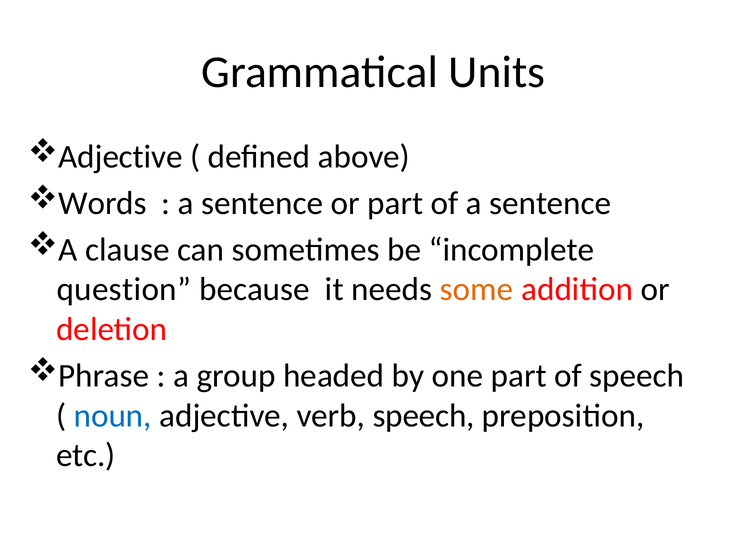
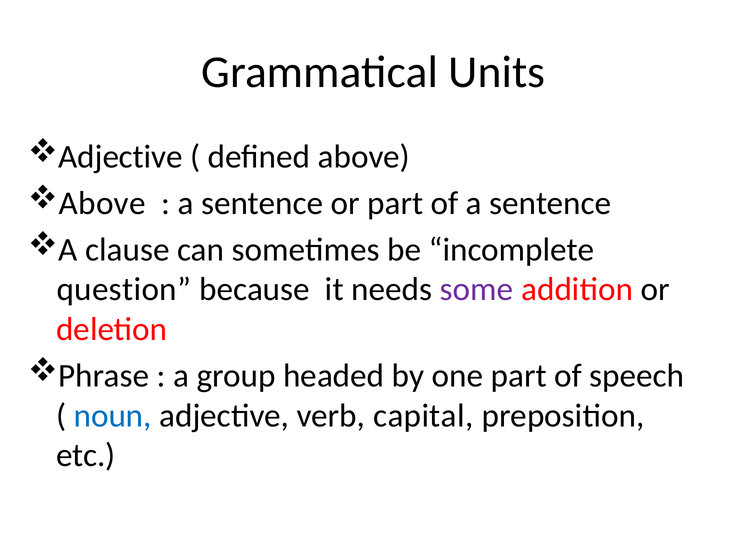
Words at (103, 203): Words -> Above
some colour: orange -> purple
verb speech: speech -> capital
